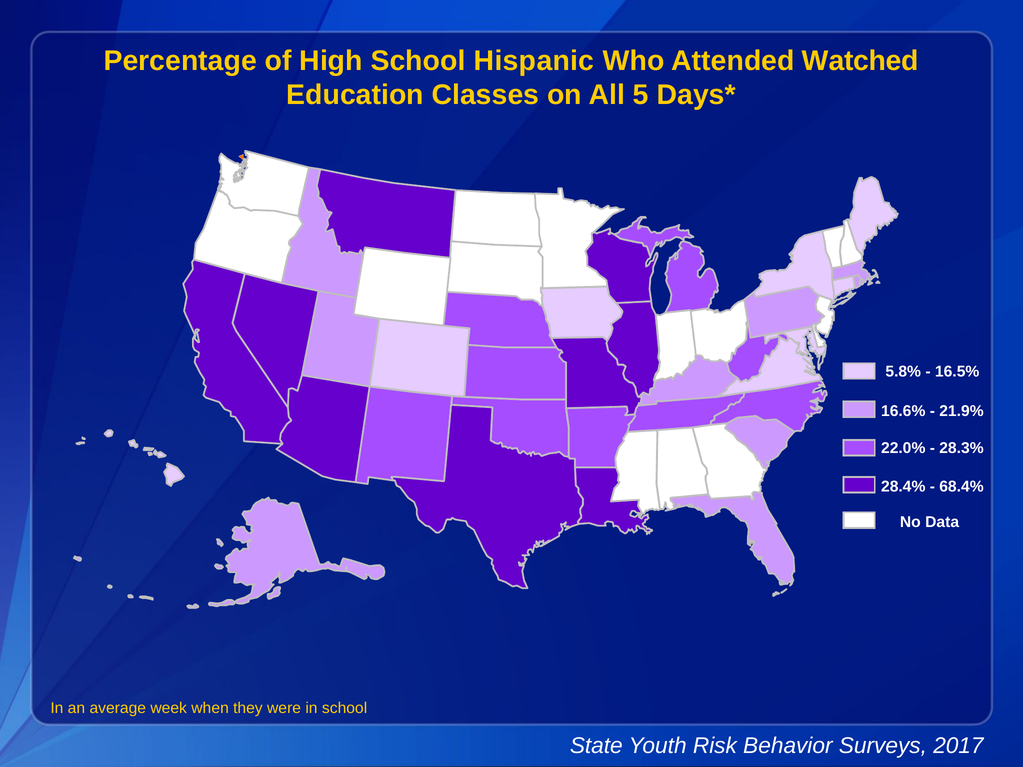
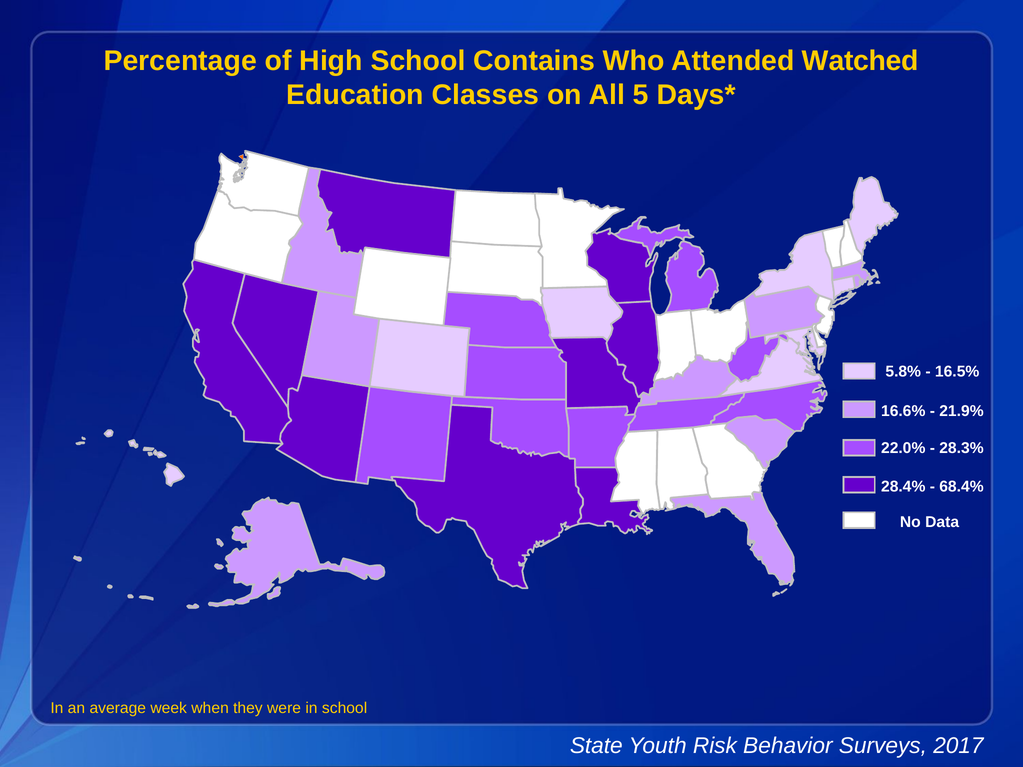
Hispanic: Hispanic -> Contains
